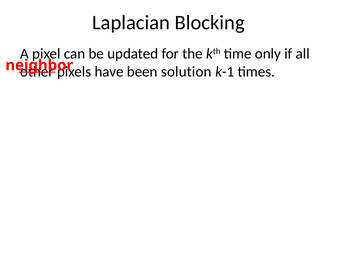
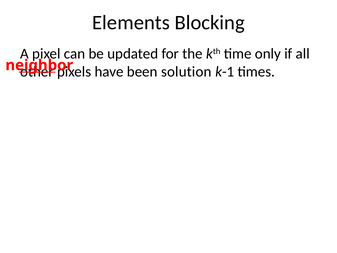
Laplacian: Laplacian -> Elements
